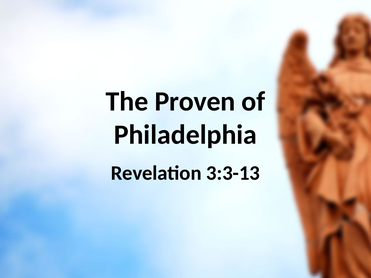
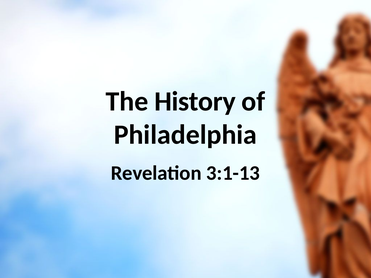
Proven: Proven -> History
3:3-13: 3:3-13 -> 3:1-13
